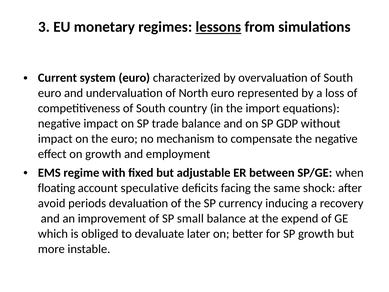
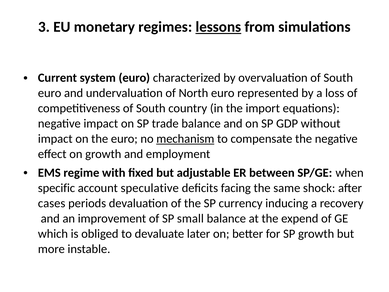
mechanism underline: none -> present
floating: floating -> specific
avoid: avoid -> cases
